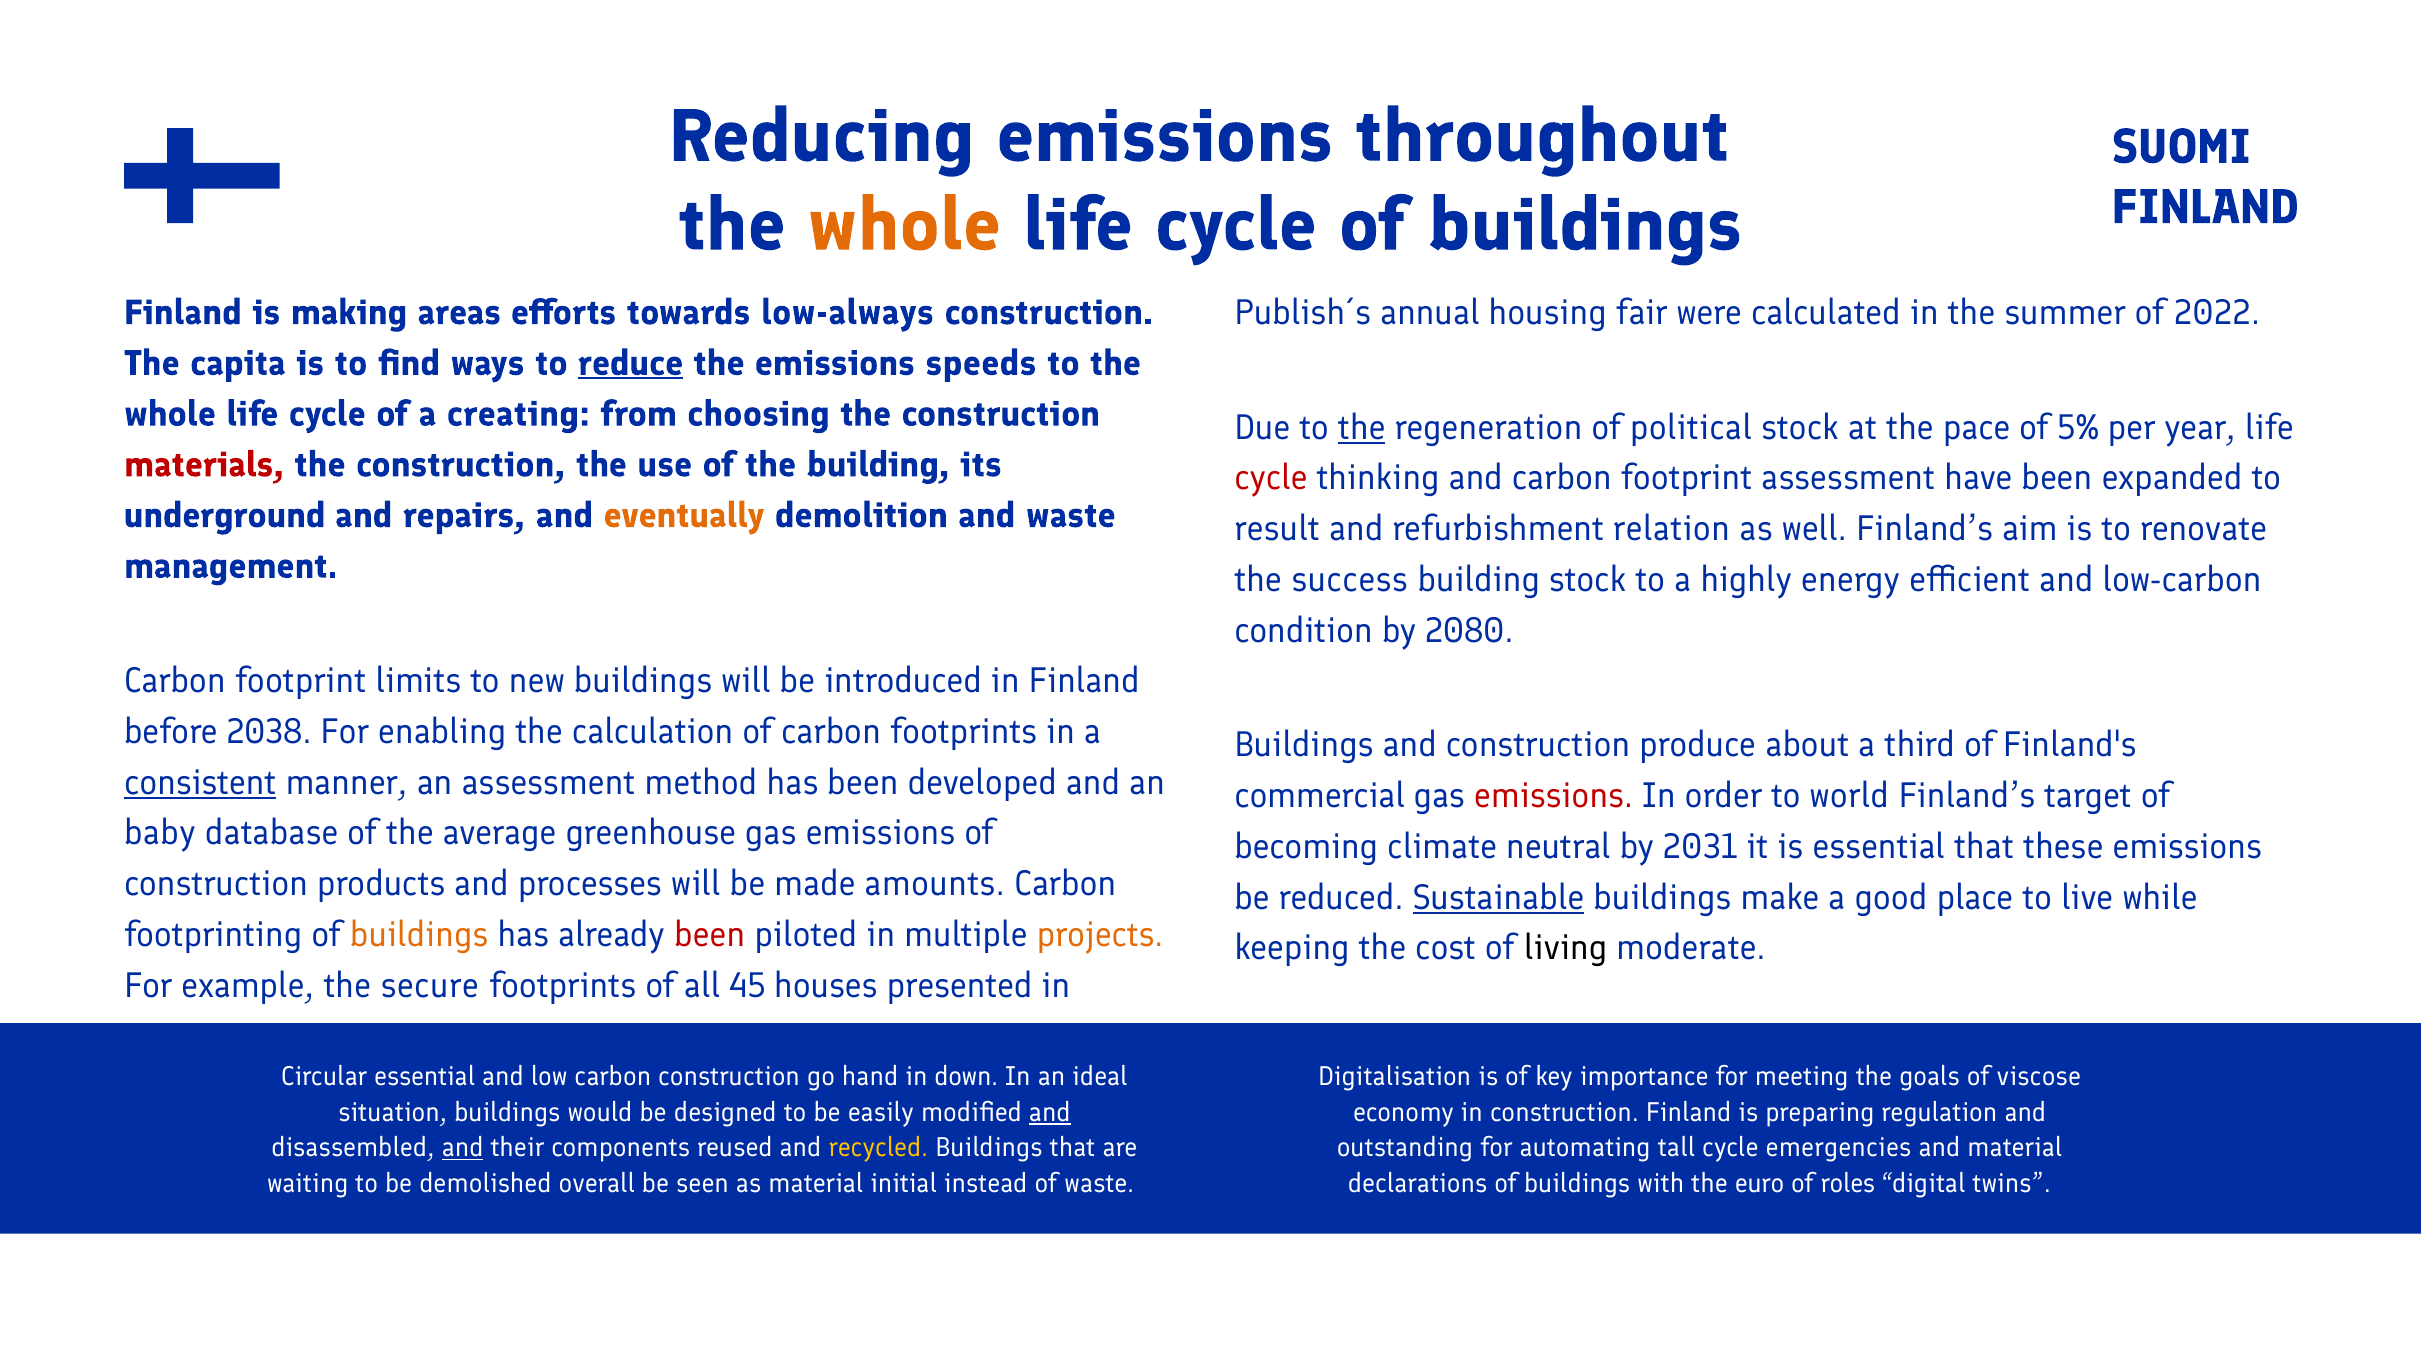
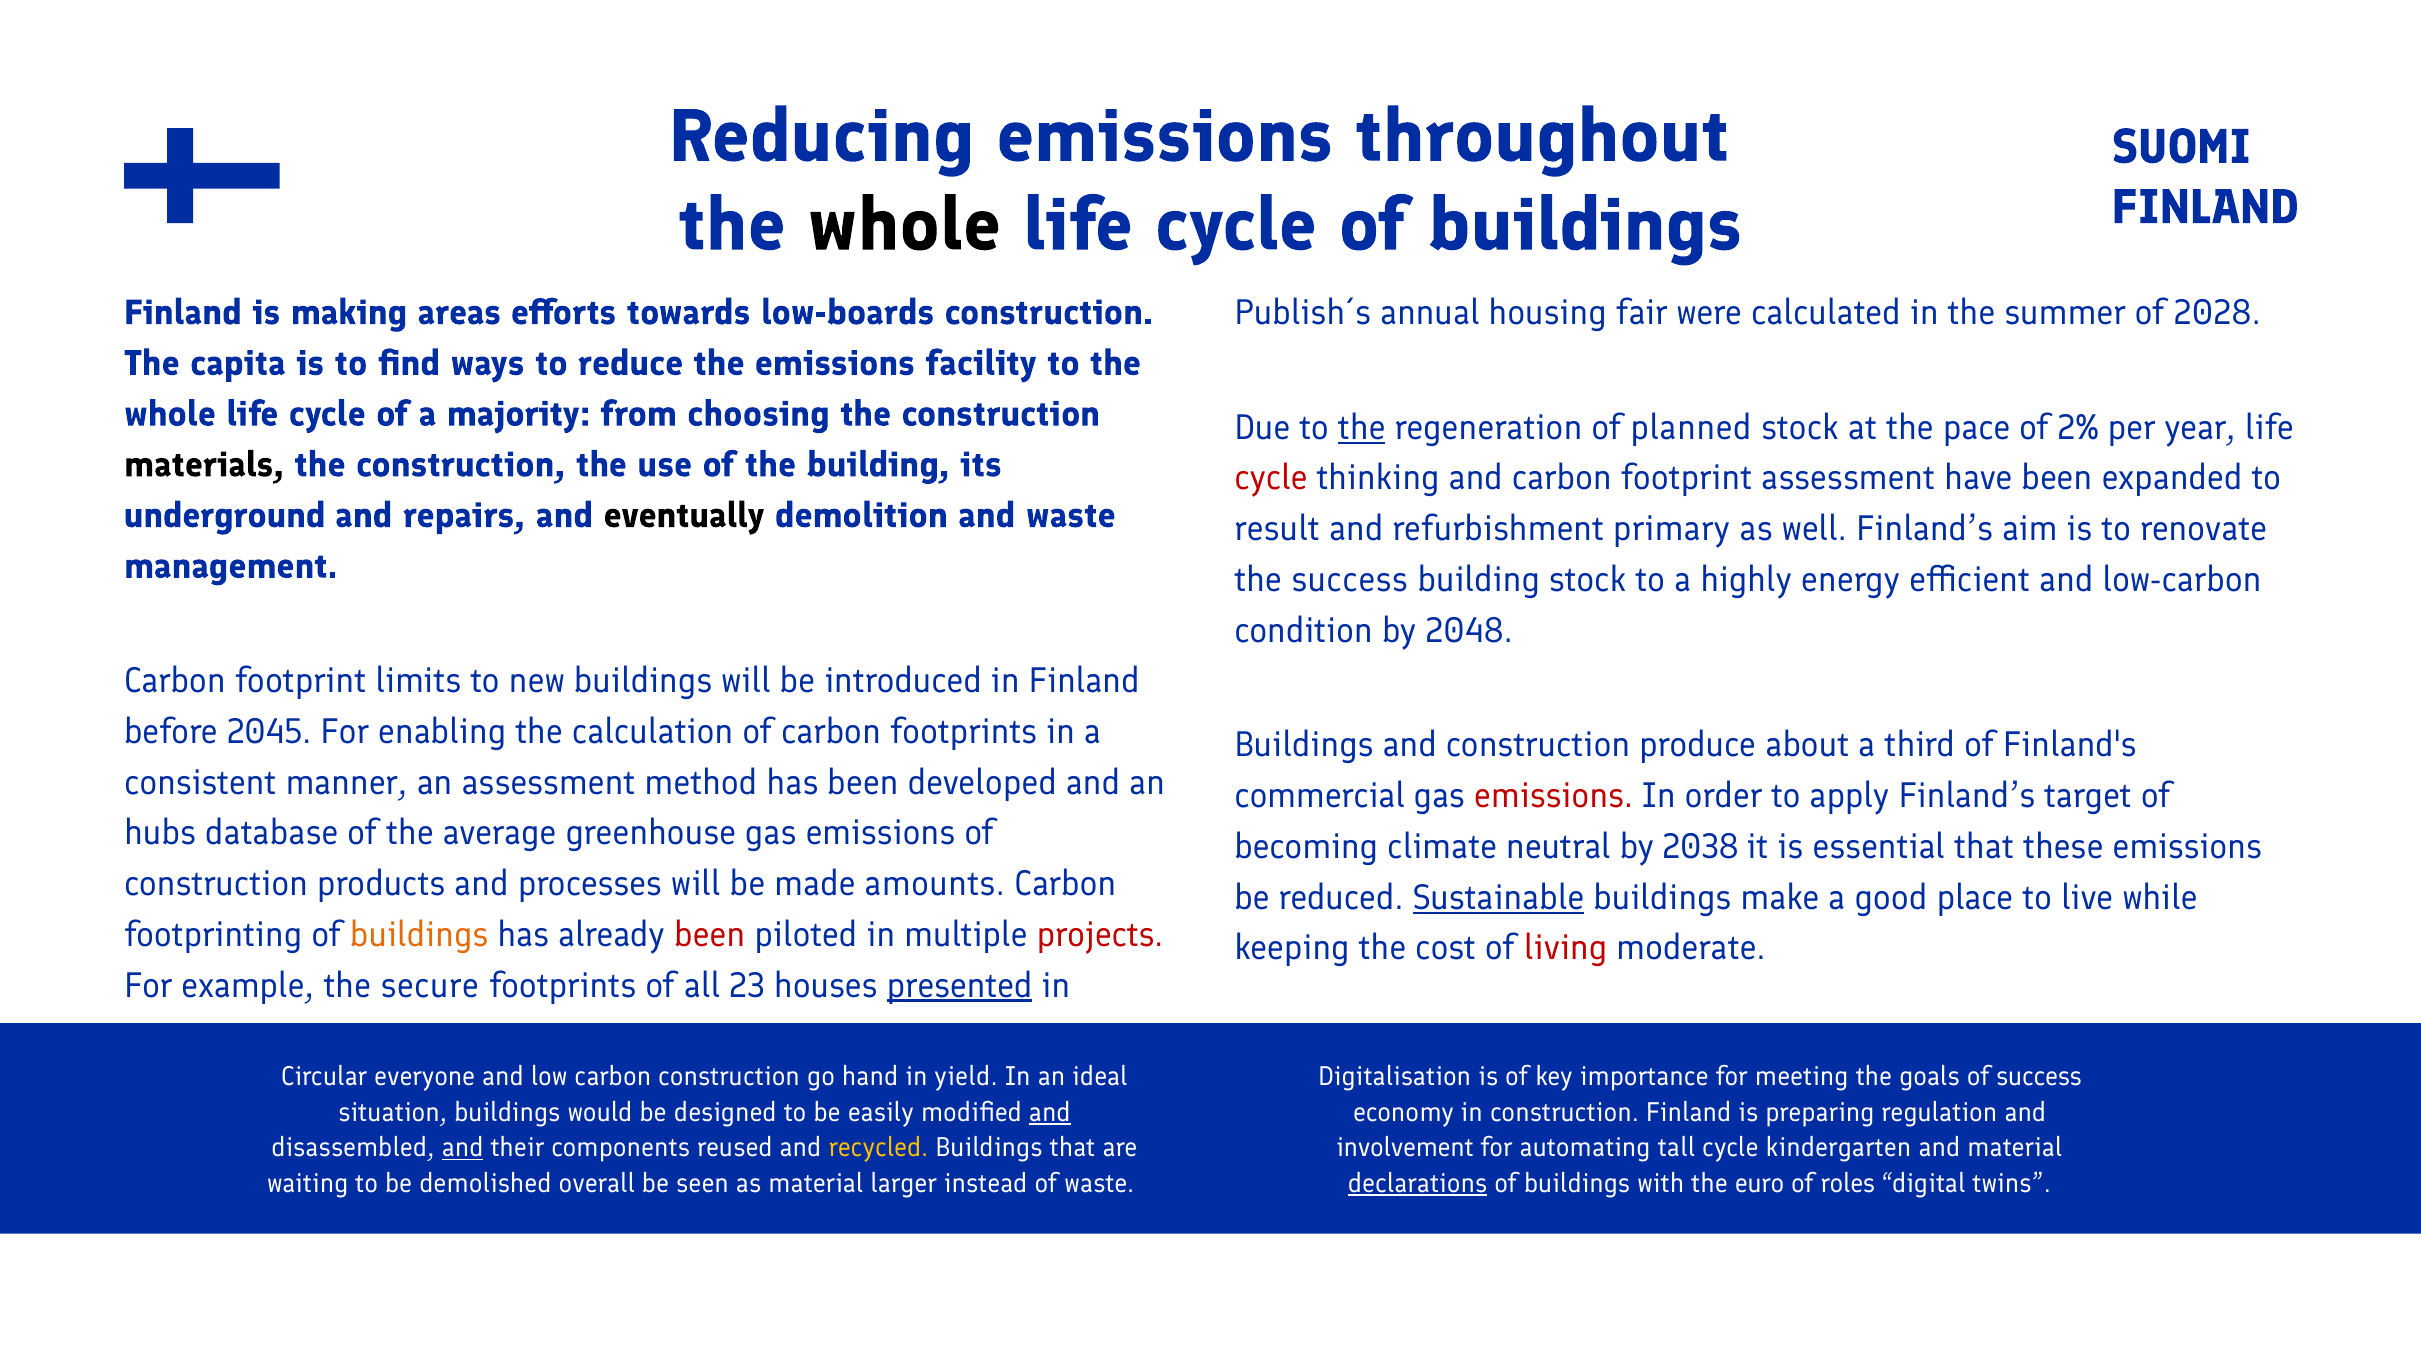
whole at (904, 225) colour: orange -> black
low-always: low-always -> low-boards
2022: 2022 -> 2028
reduce underline: present -> none
speeds: speeds -> facility
creating: creating -> majority
political: political -> planned
5%: 5% -> 2%
materials colour: red -> black
eventually colour: orange -> black
relation: relation -> primary
2080: 2080 -> 2048
2038: 2038 -> 2045
consistent underline: present -> none
world: world -> apply
baby: baby -> hubs
2031: 2031 -> 2038
projects colour: orange -> red
living colour: black -> red
45: 45 -> 23
presented underline: none -> present
Circular essential: essential -> everyone
down: down -> yield
of viscose: viscose -> success
outstanding: outstanding -> involvement
emergencies: emergencies -> kindergarten
initial: initial -> larger
declarations underline: none -> present
